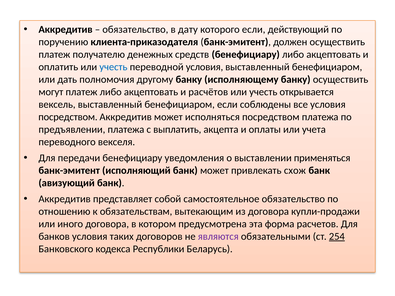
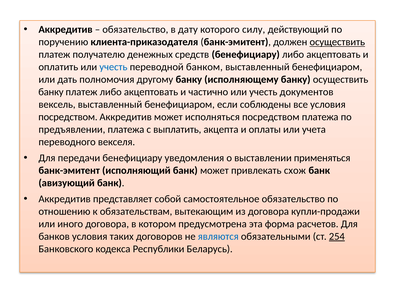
которого если: если -> силу
осуществить at (337, 42) underline: none -> present
переводной условия: условия -> банком
могут at (51, 92): могут -> банку
расчётов: расчётов -> частично
открывается: открывается -> документов
являются colour: purple -> blue
